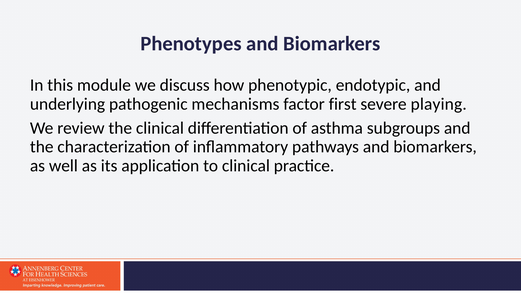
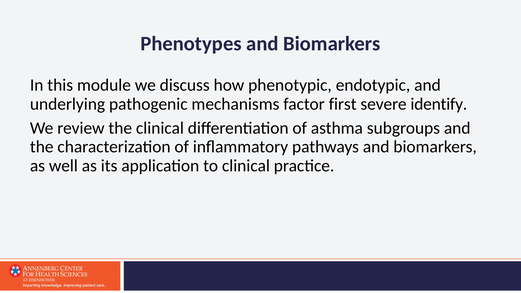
playing: playing -> identify
